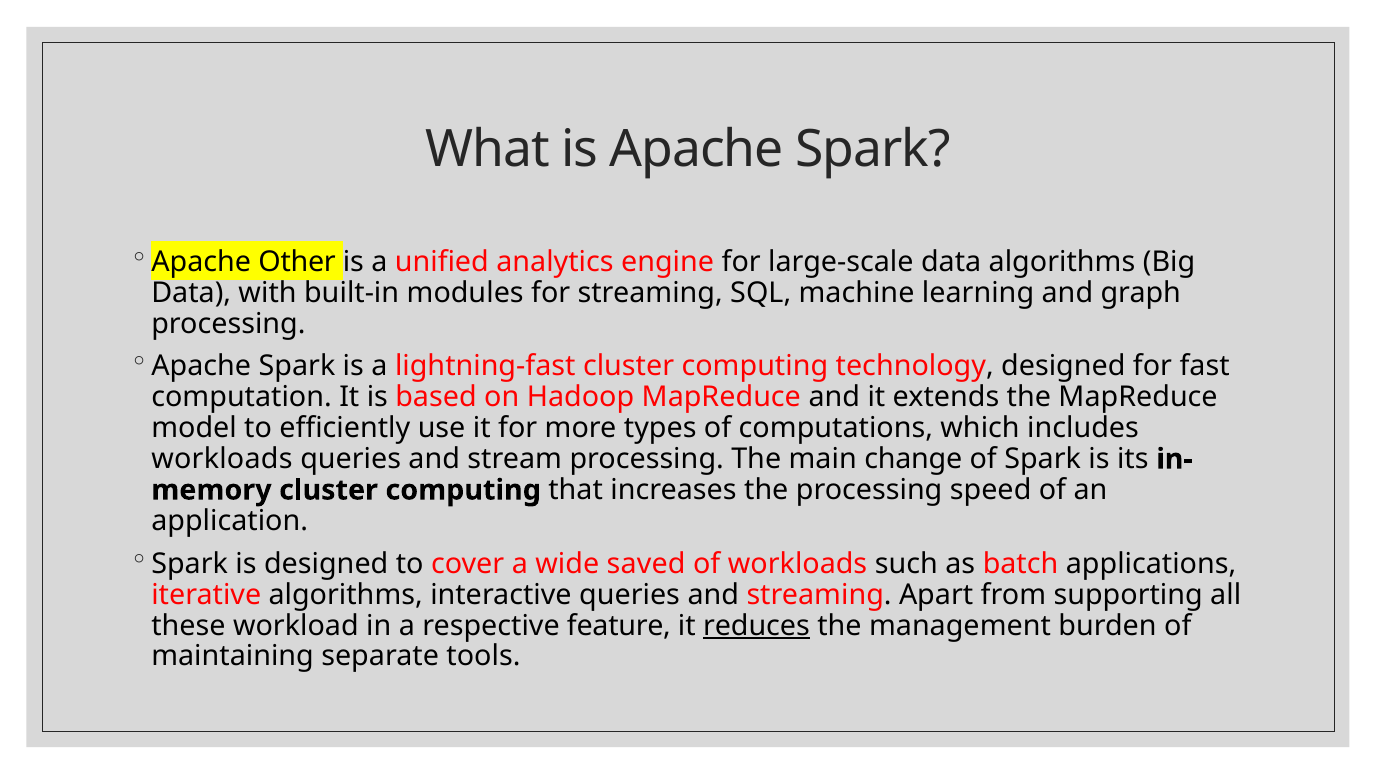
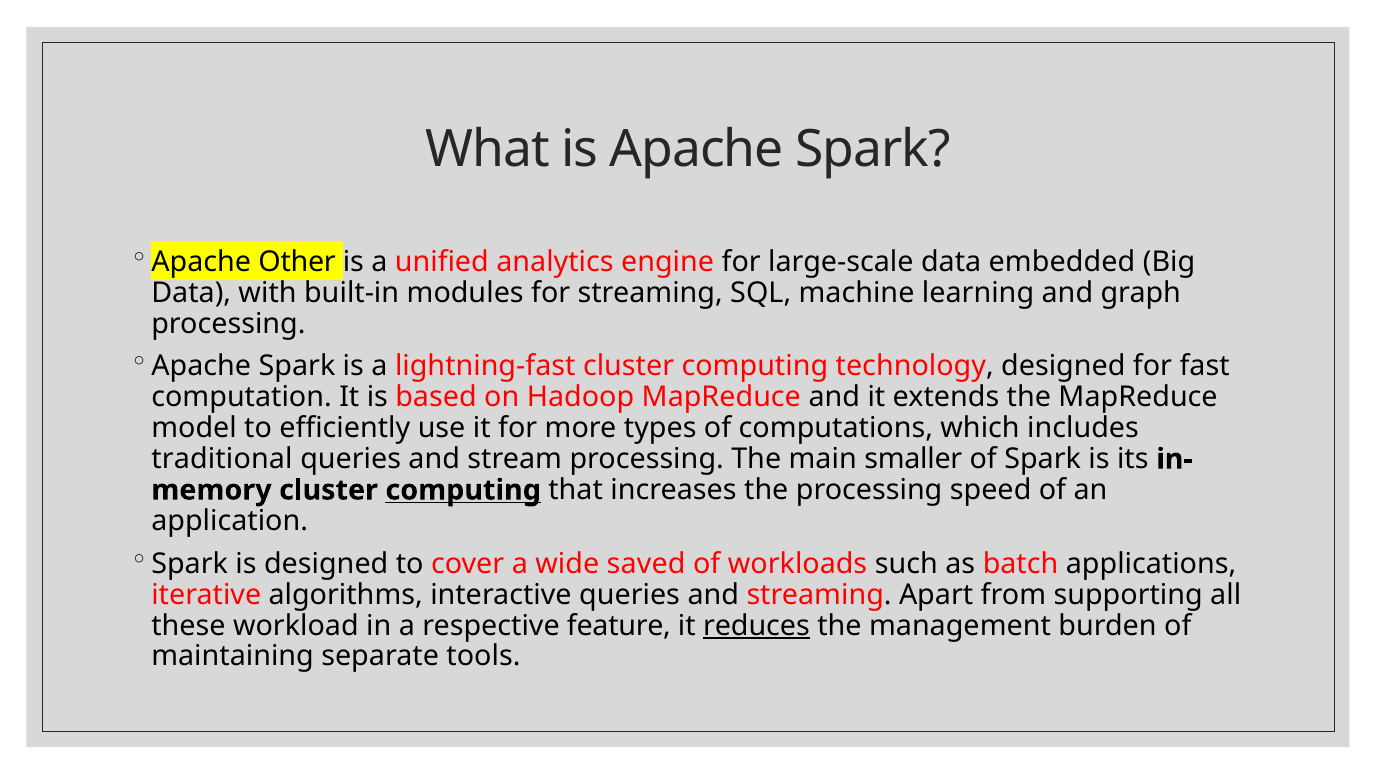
data algorithms: algorithms -> embedded
workloads at (222, 459): workloads -> traditional
change: change -> smaller
computing at (463, 490) underline: none -> present
